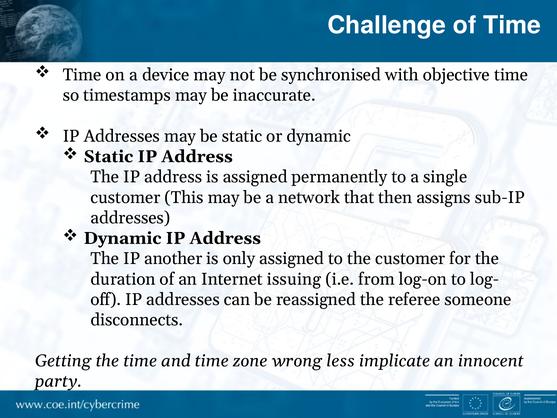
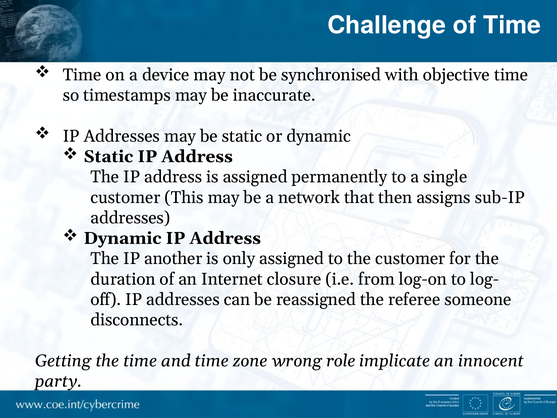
issuing: issuing -> closure
less: less -> role
